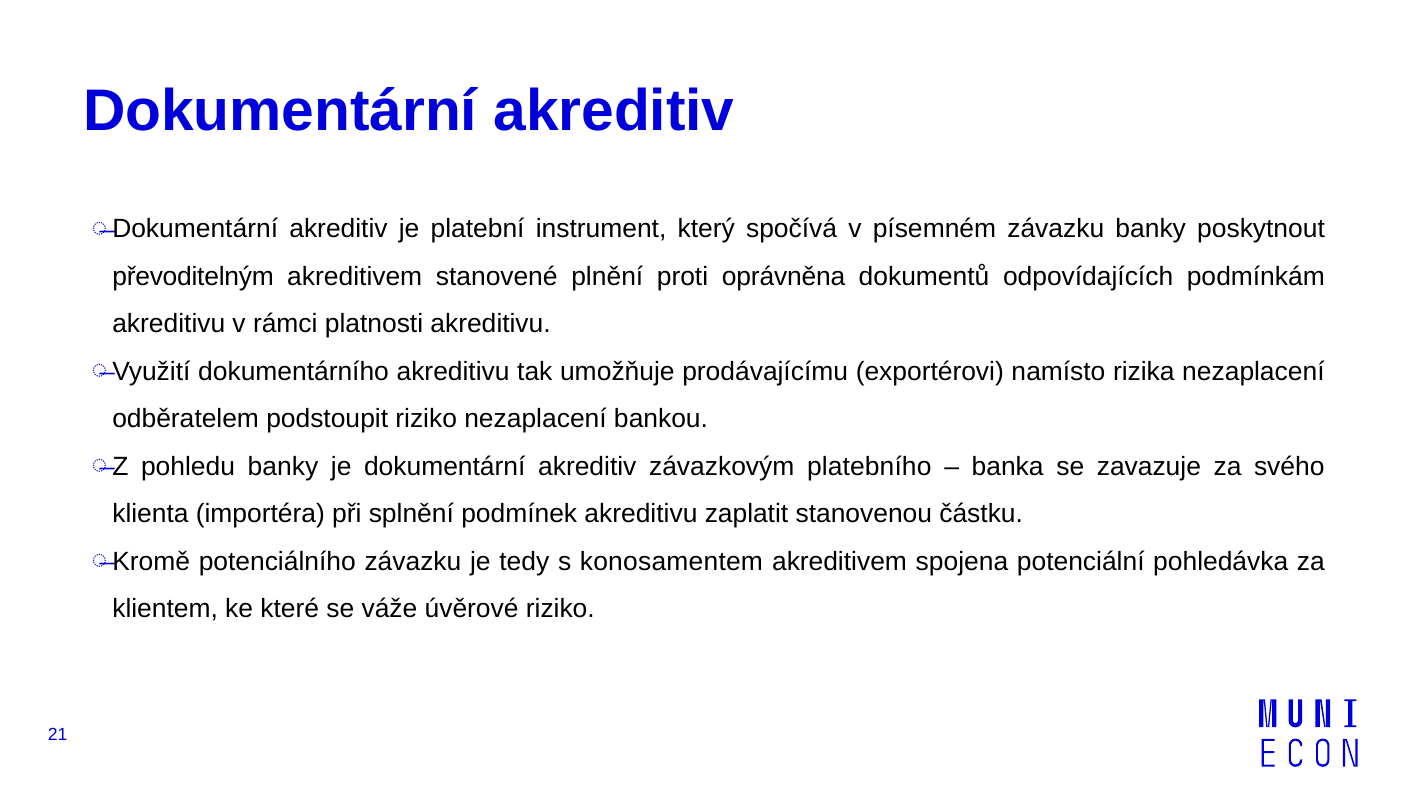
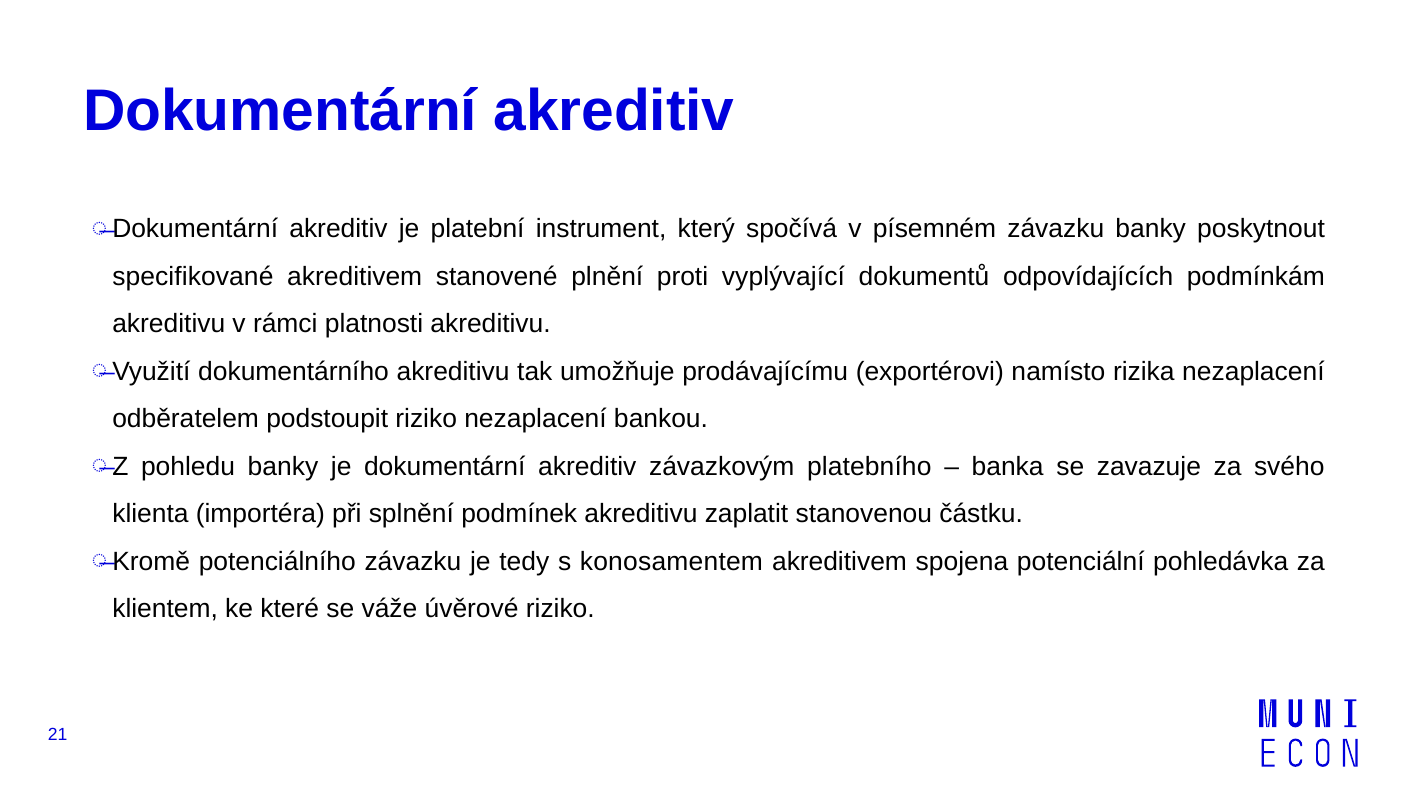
převoditelným: převoditelným -> specifikované
oprávněna: oprávněna -> vyplývající
